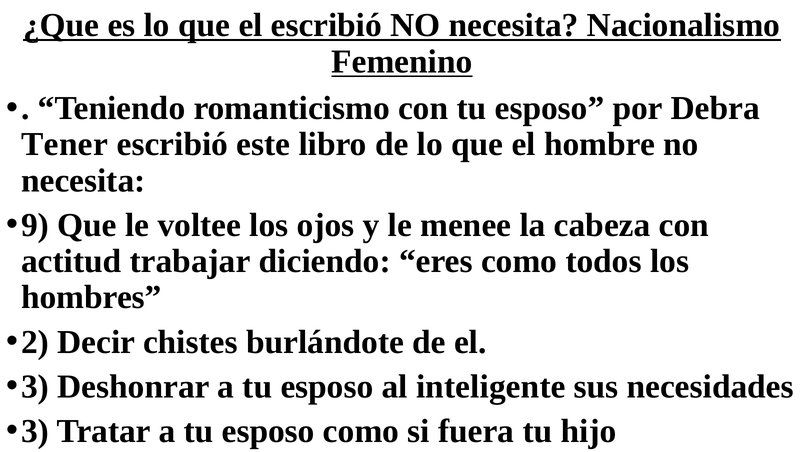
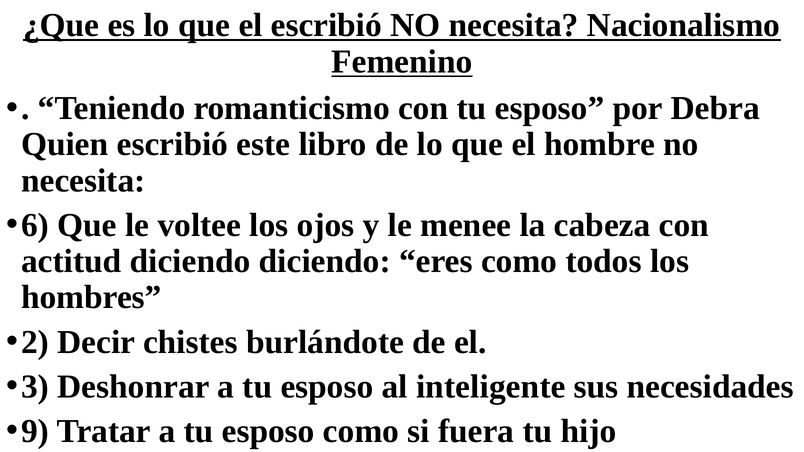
Tener: Tener -> Quien
9: 9 -> 6
actitud trabajar: trabajar -> diciendo
3 at (35, 431): 3 -> 9
